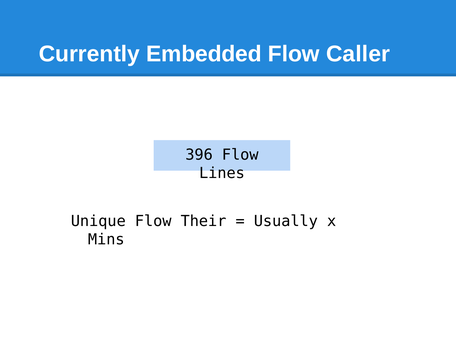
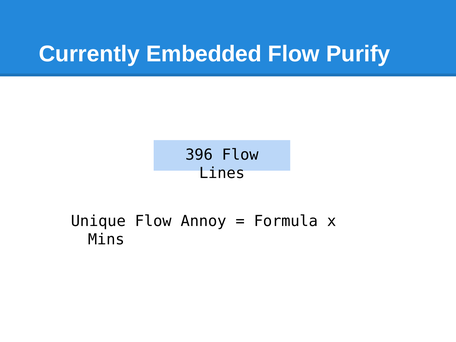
Caller: Caller -> Purify
Their: Their -> Annoy
Usually: Usually -> Formula
